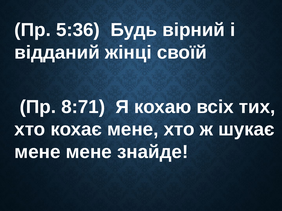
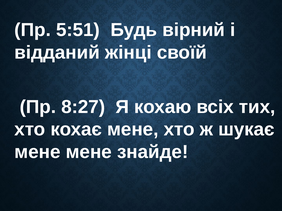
5:36: 5:36 -> 5:51
8:71: 8:71 -> 8:27
